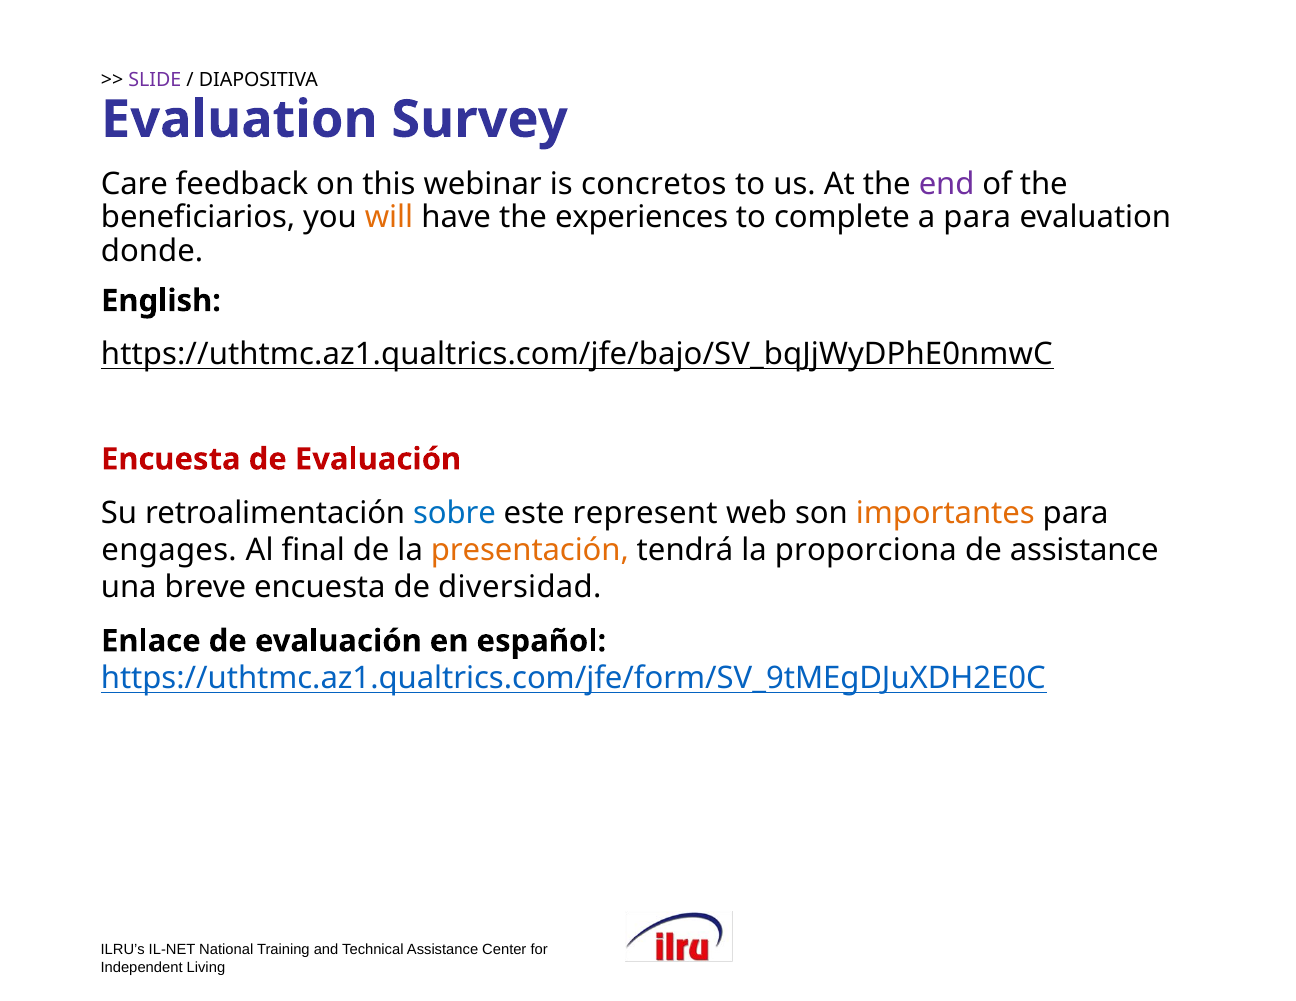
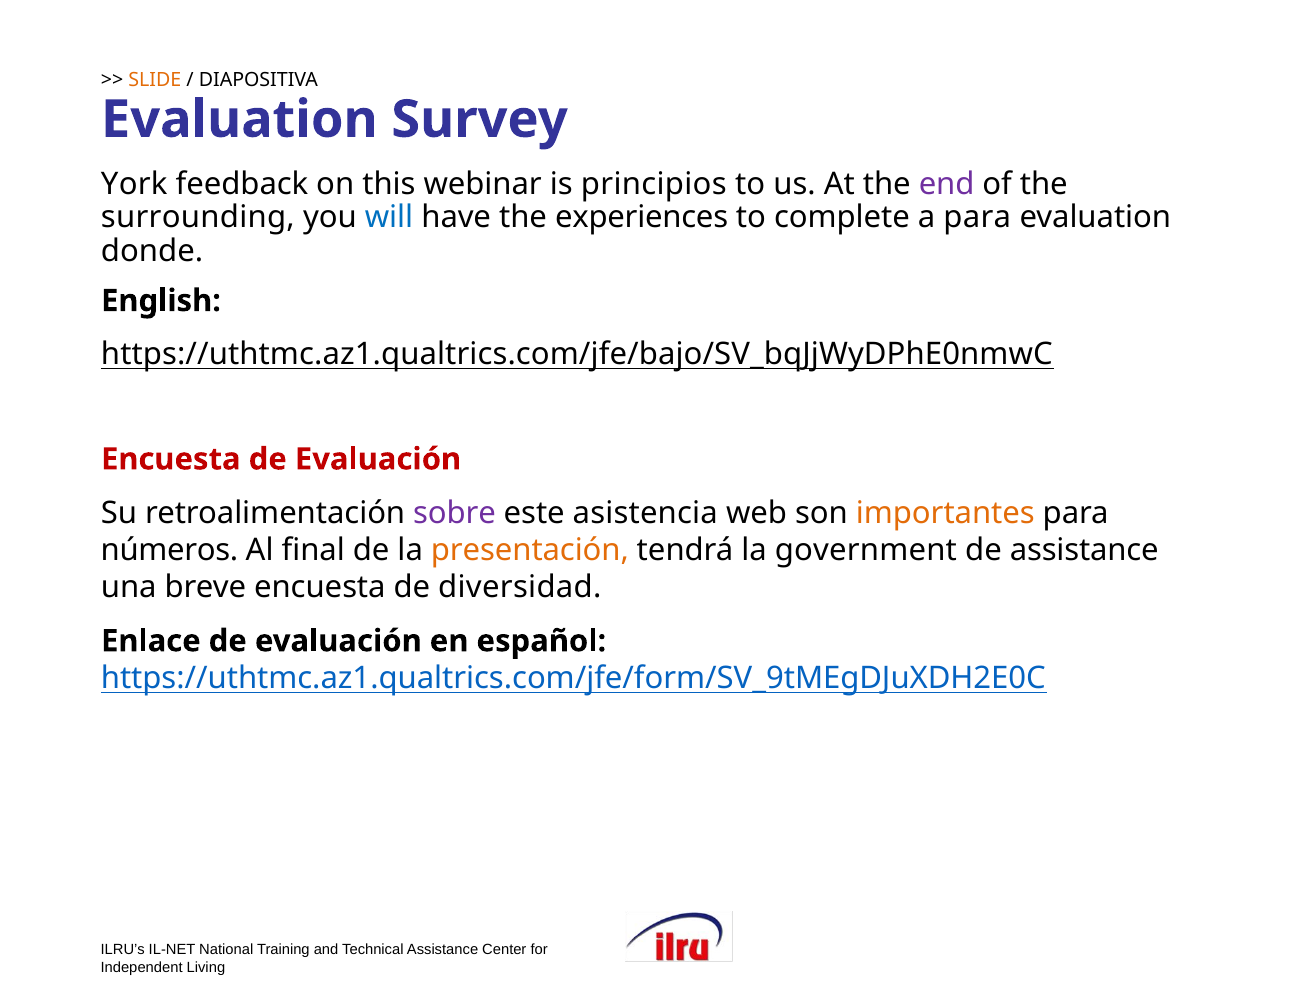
SLIDE at (155, 80) colour: purple -> orange
Care: Care -> York
concretos: concretos -> principios
beneficiarios: beneficiarios -> surrounding
will colour: orange -> blue
sobre colour: blue -> purple
represent: represent -> asistencia
engages: engages -> números
proporciona: proporciona -> government
